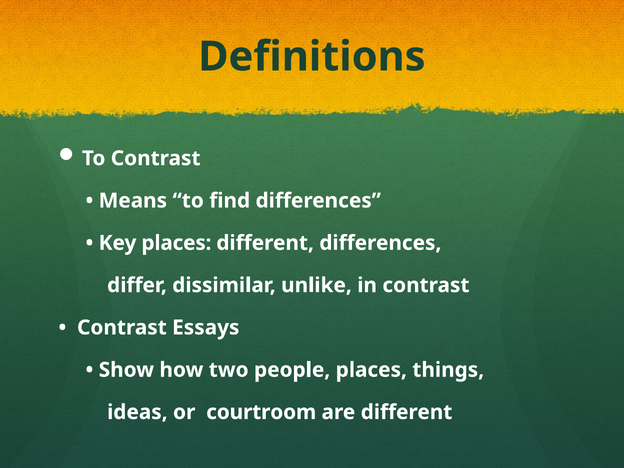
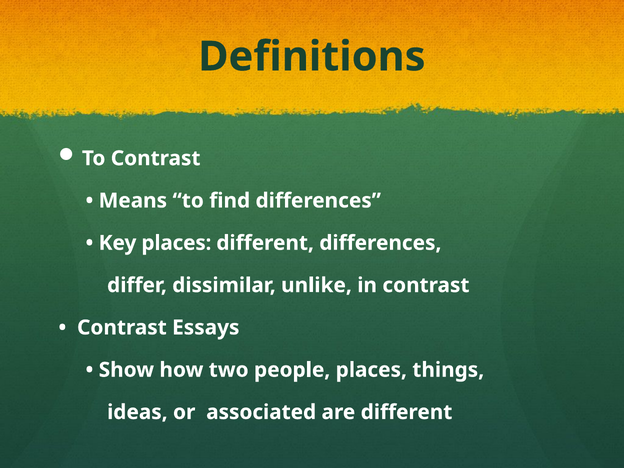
courtroom: courtroom -> associated
